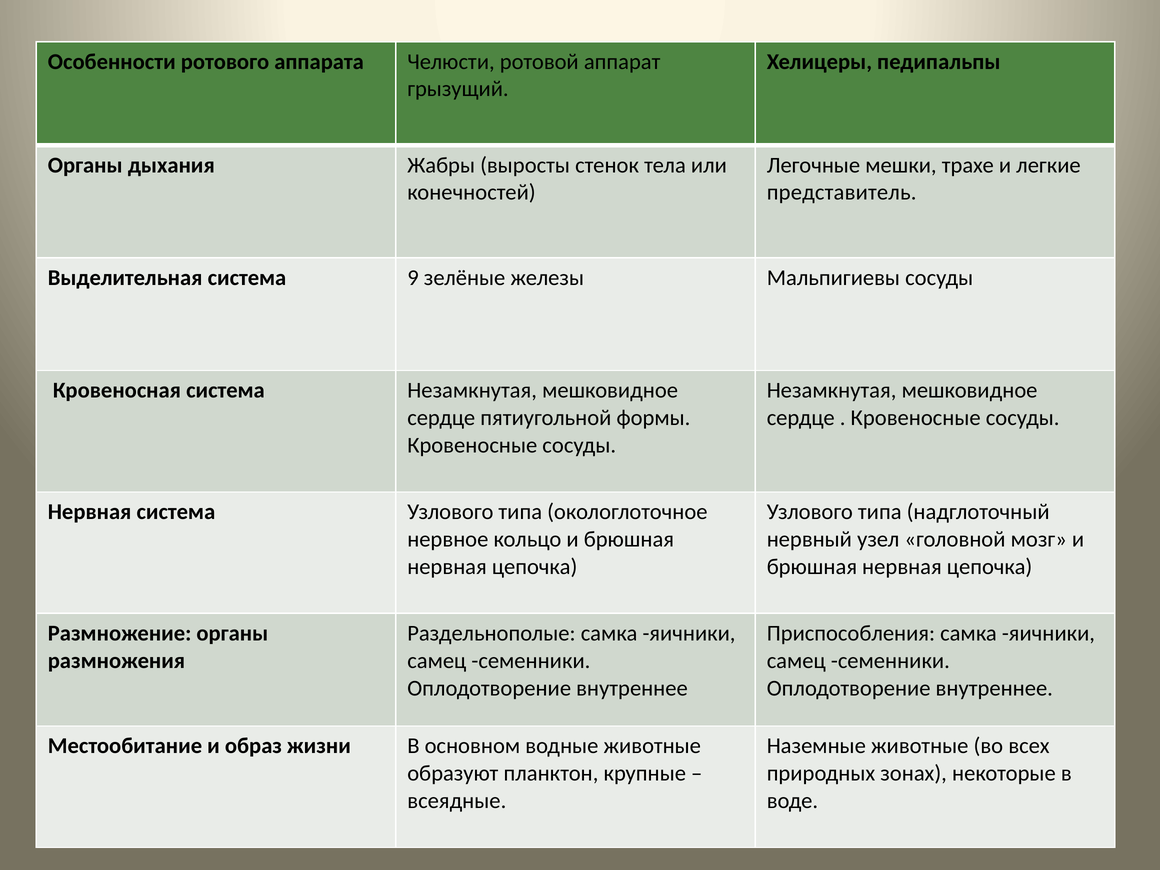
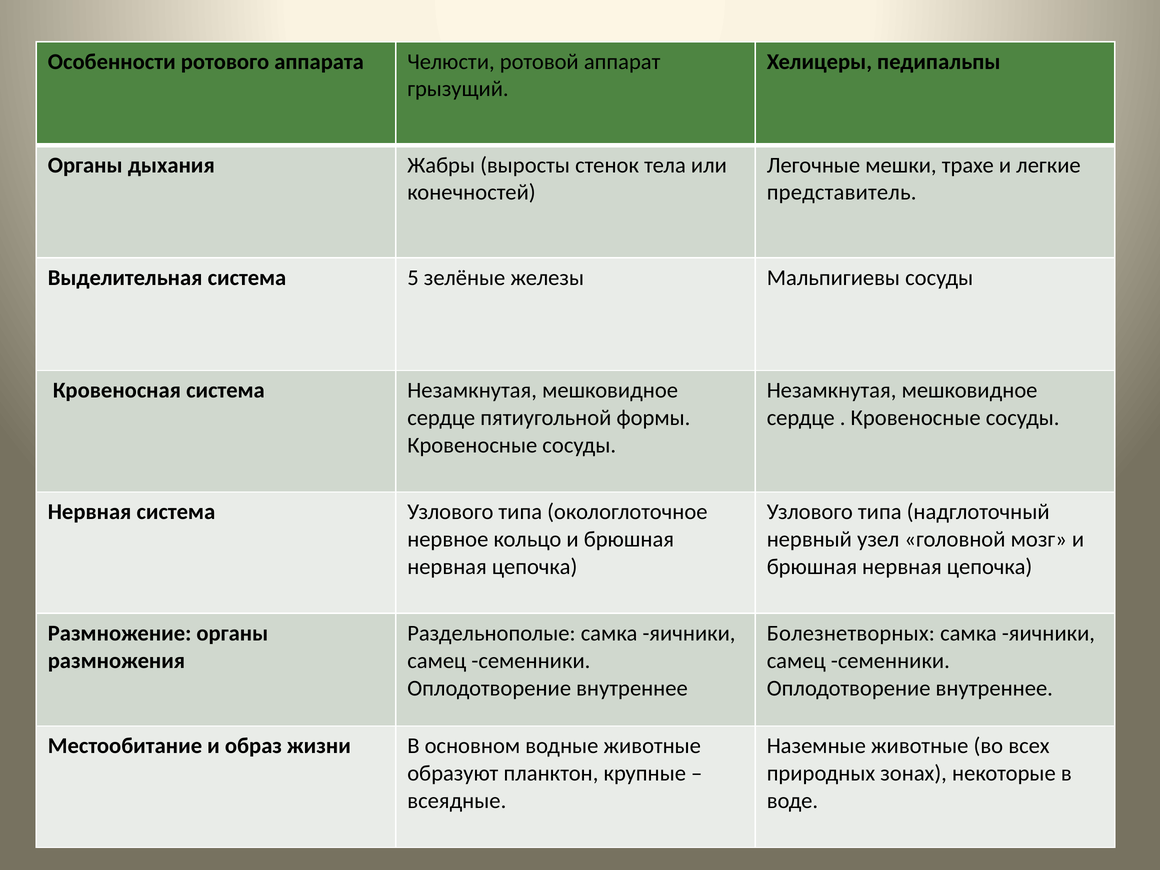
9: 9 -> 5
Приспособления: Приспособления -> Болезнетворных
